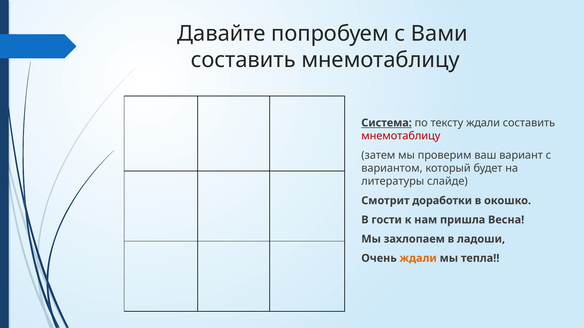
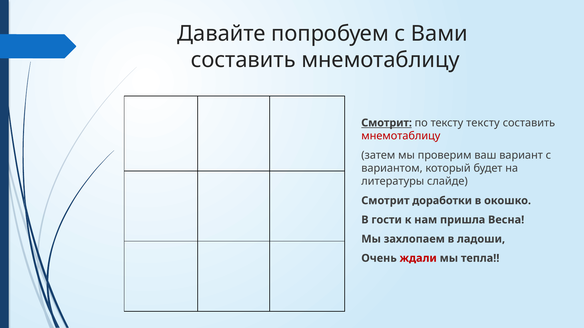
Система at (387, 123): Система -> Смотрит
тексту ждали: ждали -> тексту
ждали at (418, 259) colour: orange -> red
